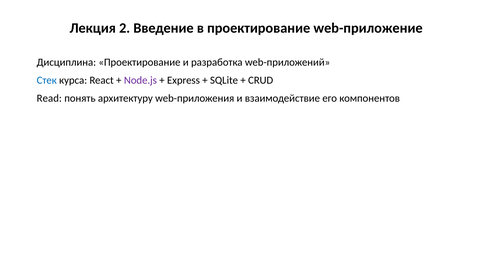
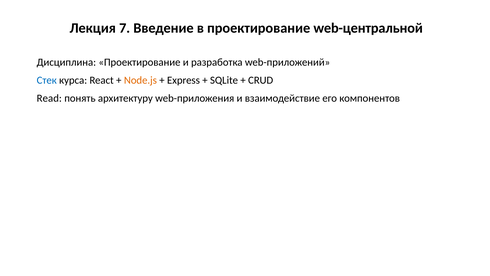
2: 2 -> 7
web-приложение: web-приложение -> web-центральной
Node.js colour: purple -> orange
